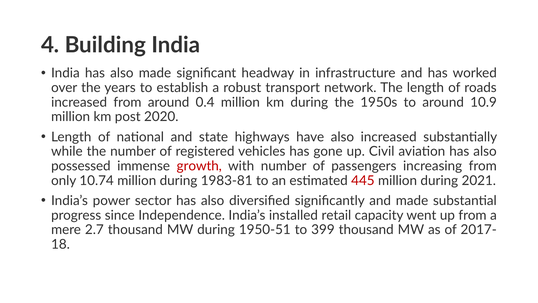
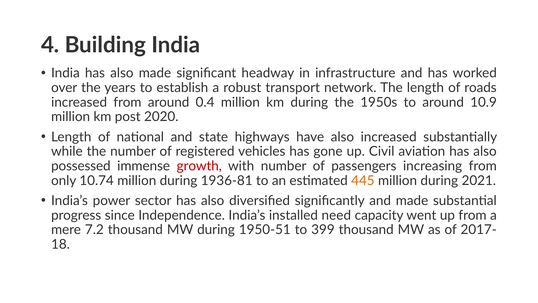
1983-81: 1983-81 -> 1936-81
445 colour: red -> orange
retail: retail -> need
2.7: 2.7 -> 7.2
